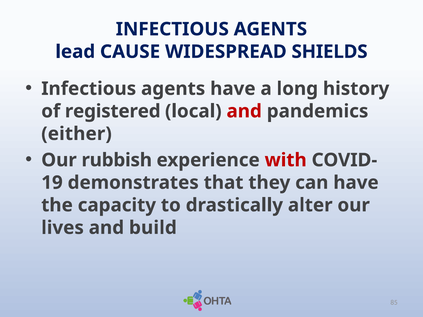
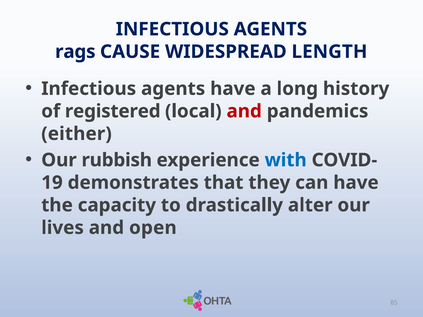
lead: lead -> rags
SHIELDS: SHIELDS -> LENGTH
with colour: red -> blue
build: build -> open
